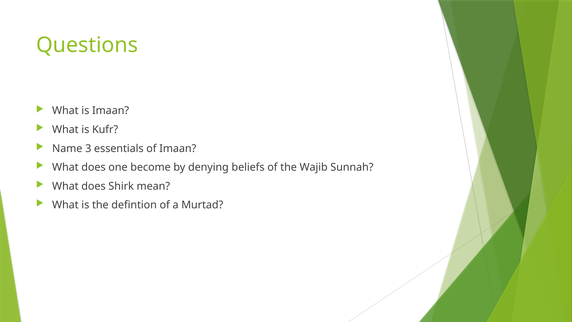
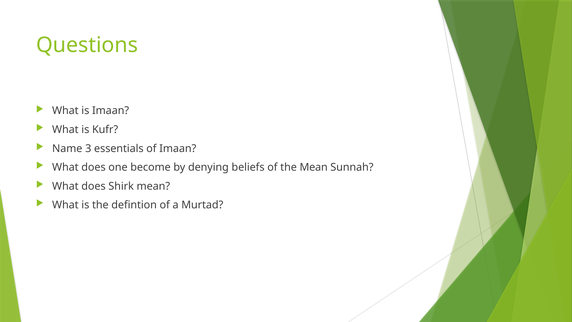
the Wajib: Wajib -> Mean
